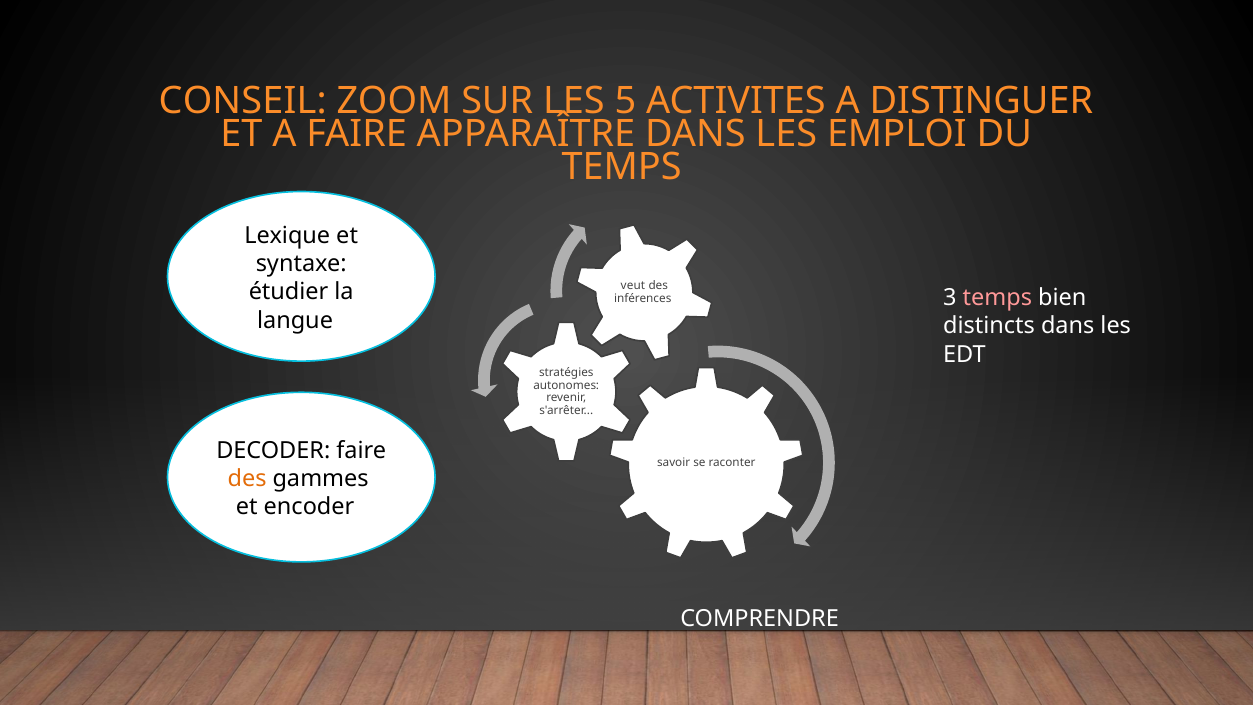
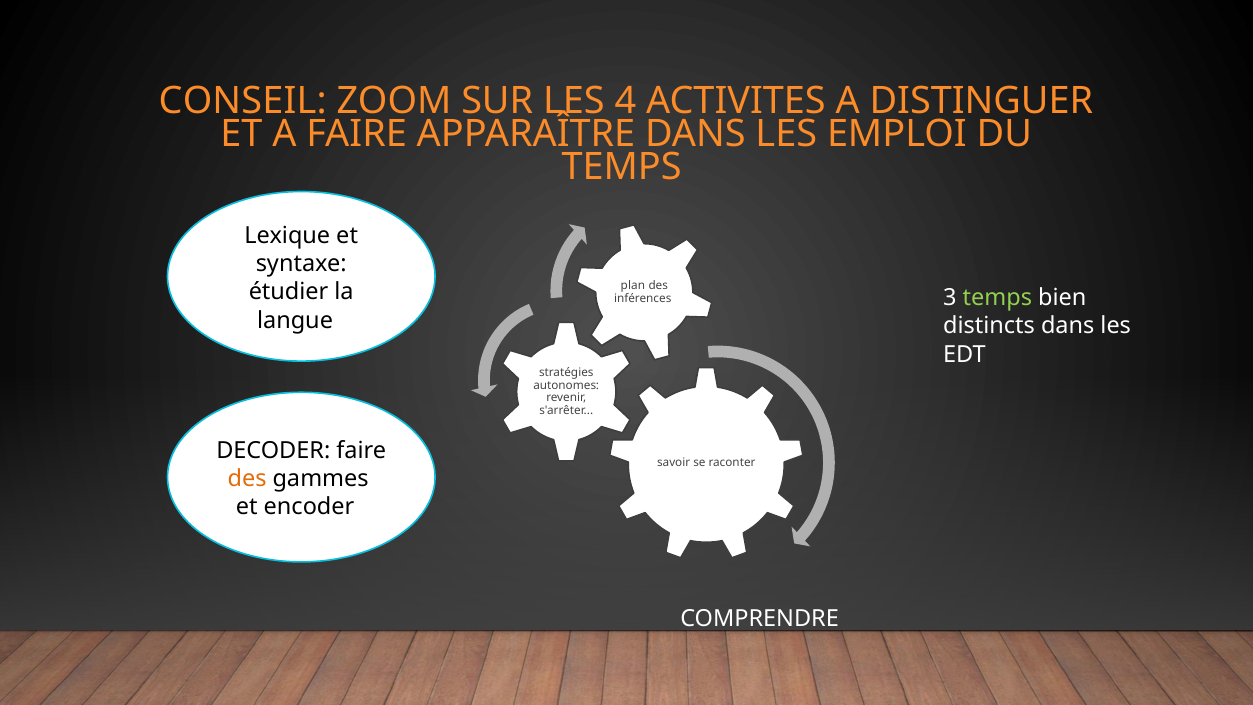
5: 5 -> 4
veut: veut -> plan
temps at (997, 298) colour: pink -> light green
